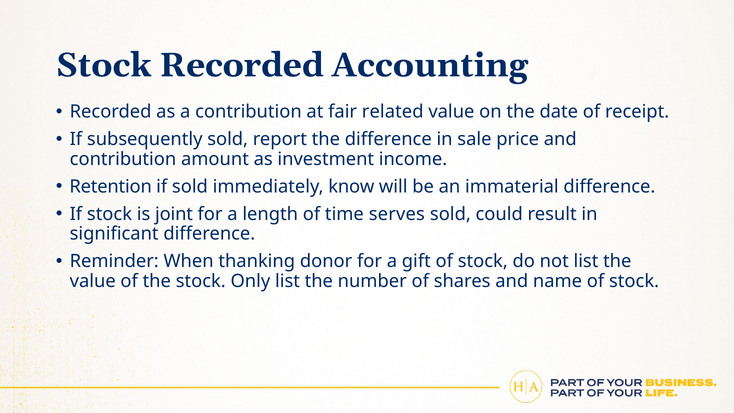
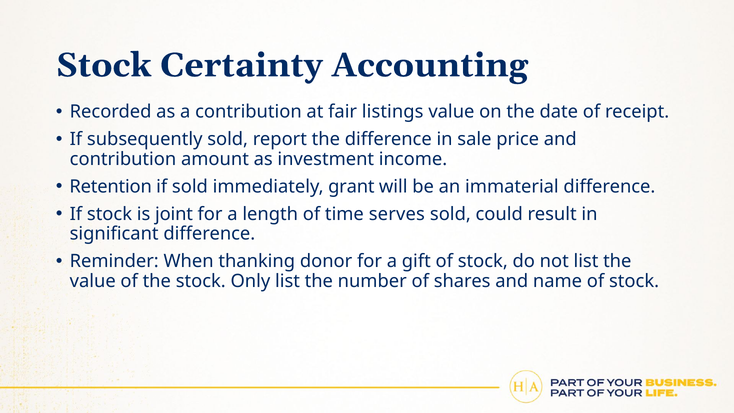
Stock Recorded: Recorded -> Certainty
related: related -> listings
know: know -> grant
